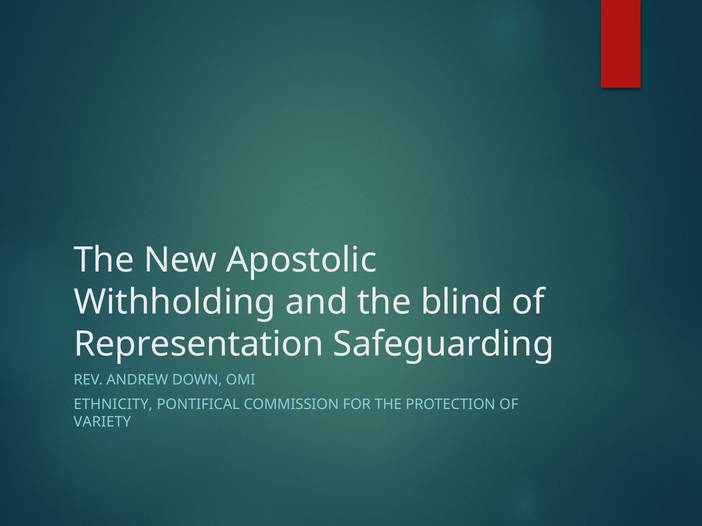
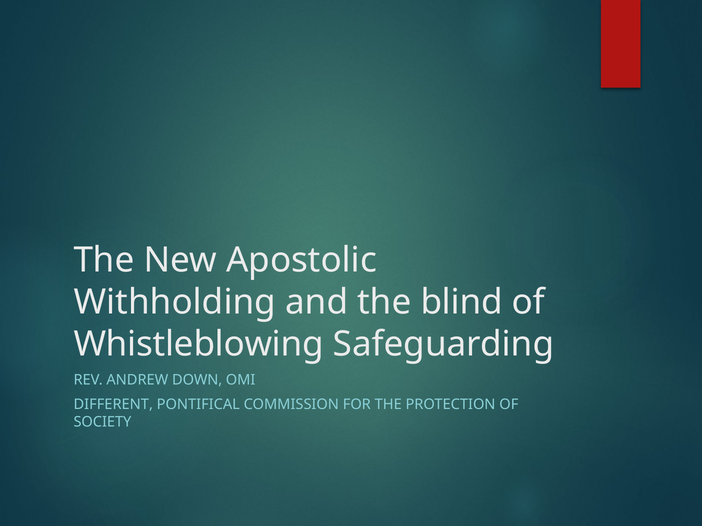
Representation: Representation -> Whistleblowing
ETHNICITY: ETHNICITY -> DIFFERENT
VARIETY: VARIETY -> SOCIETY
